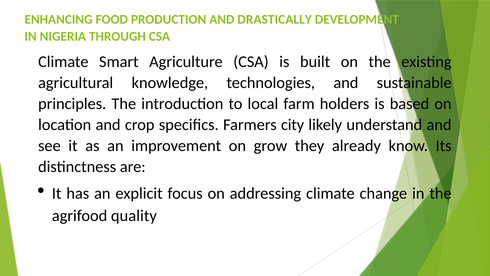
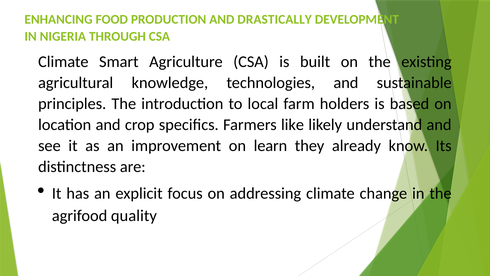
city: city -> like
grow: grow -> learn
